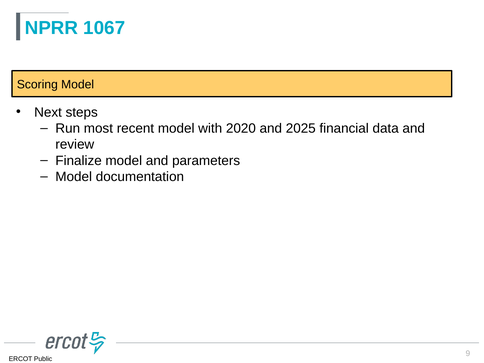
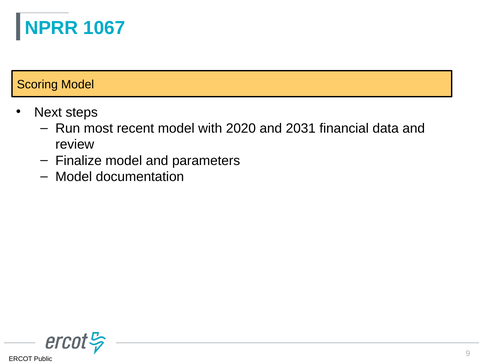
2025: 2025 -> 2031
